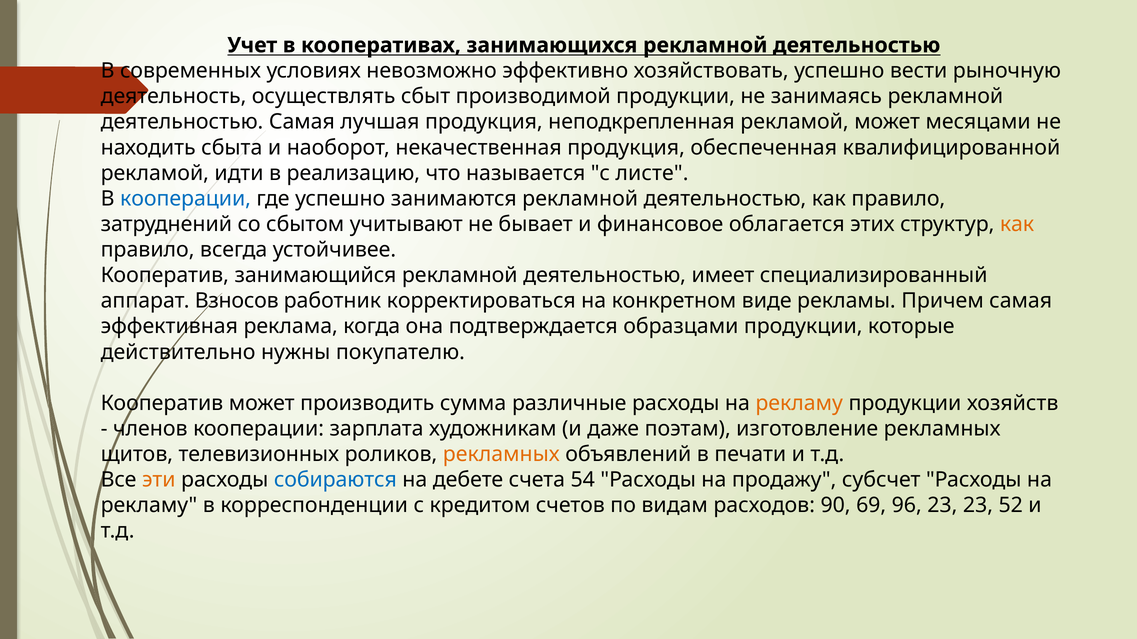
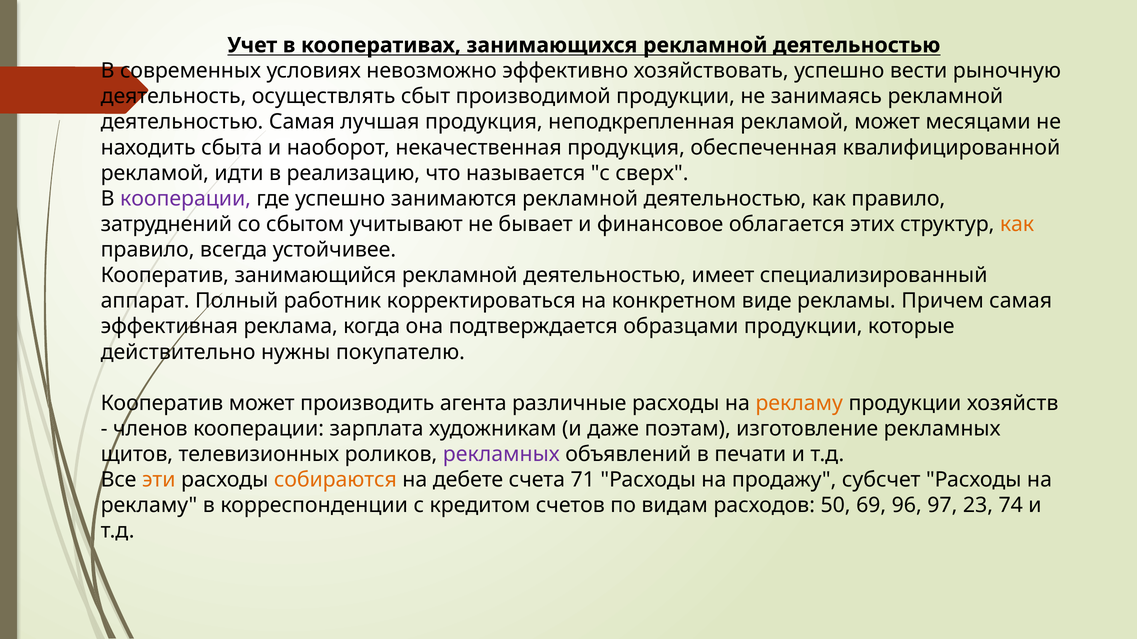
листе: листе -> сверх
кооперации at (185, 199) colour: blue -> purple
Взносов: Взносов -> Полный
сумма: сумма -> агента
рекламных at (501, 455) colour: orange -> purple
собираются colour: blue -> orange
54: 54 -> 71
90: 90 -> 50
96 23: 23 -> 97
52: 52 -> 74
